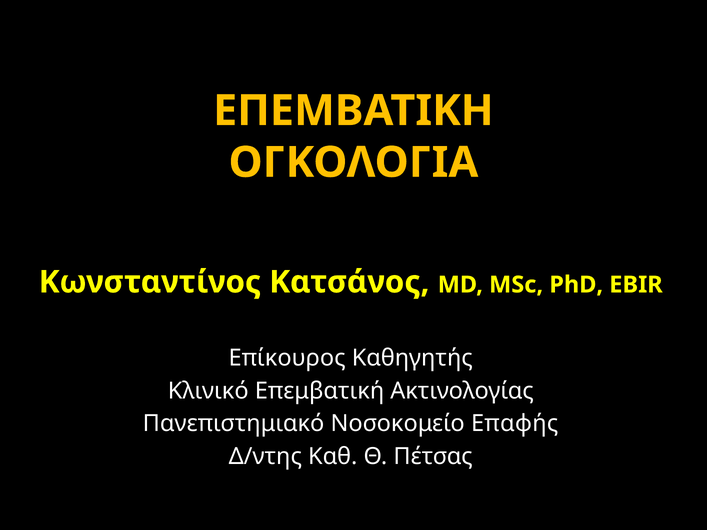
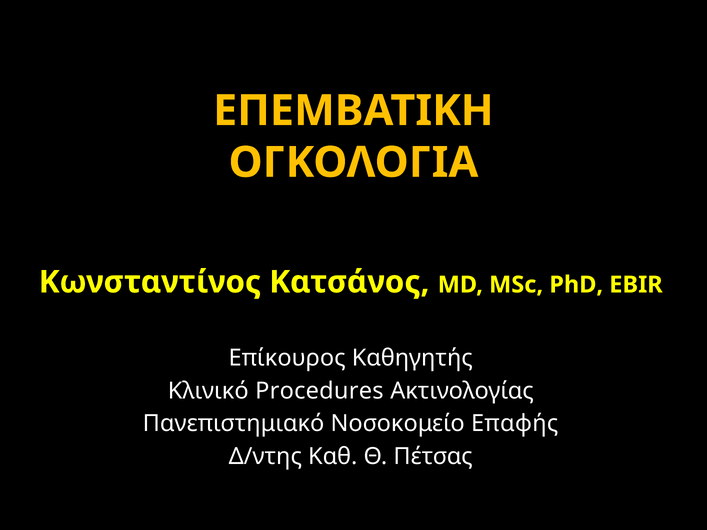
Επεμβατική: Επεμβατική -> Procedures
